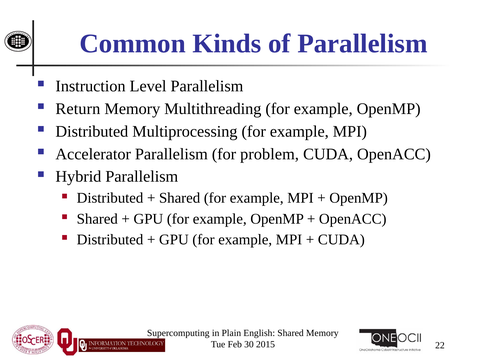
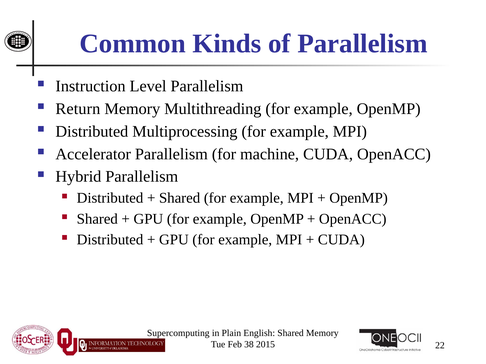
problem: problem -> machine
30: 30 -> 38
